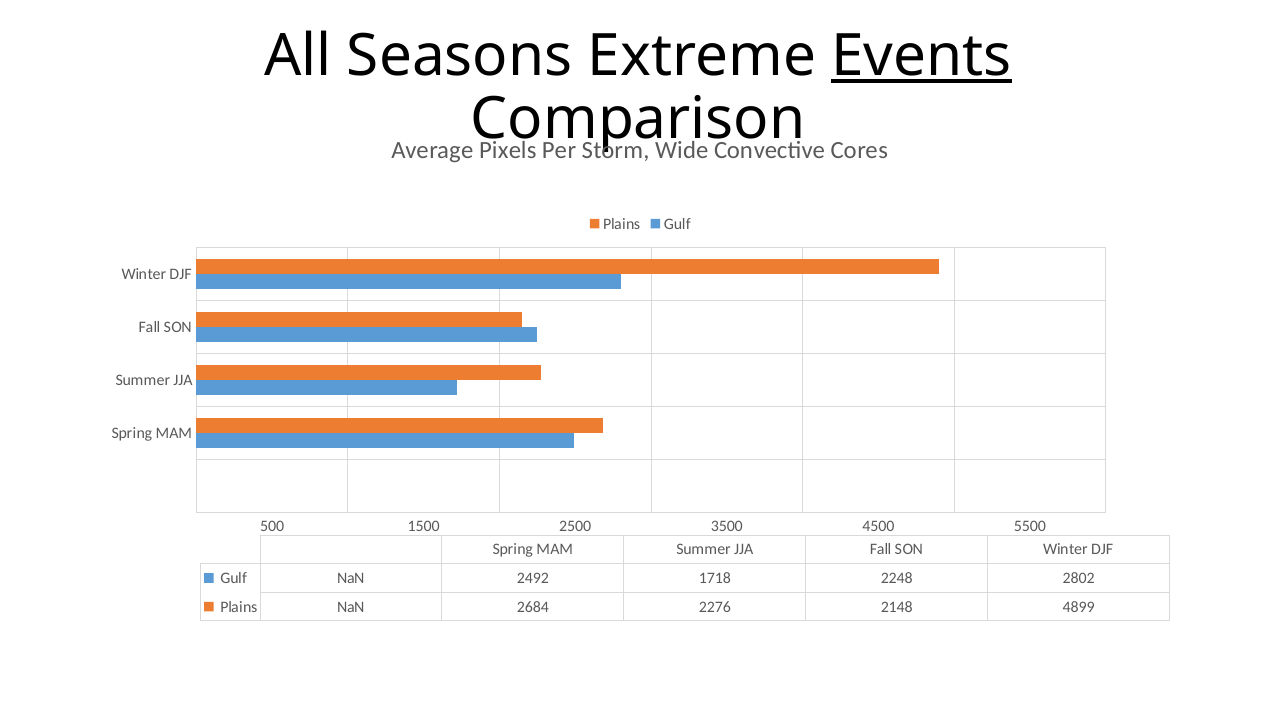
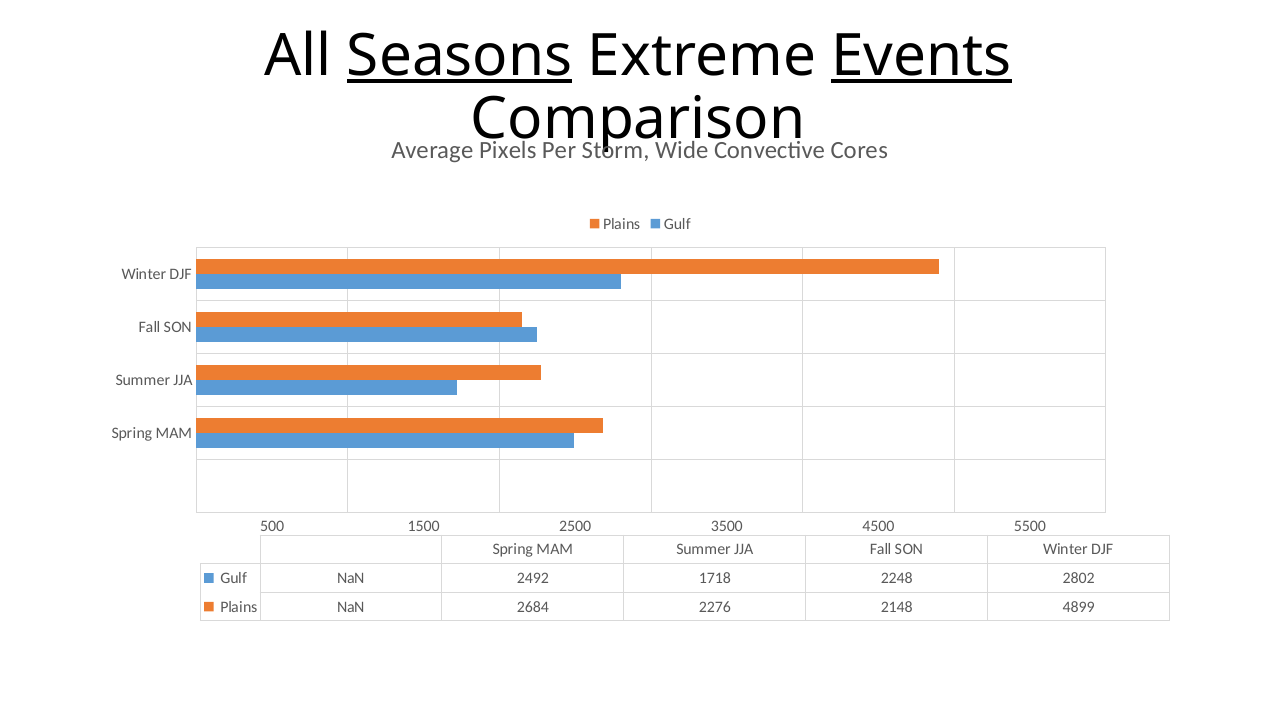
Seasons underline: none -> present
